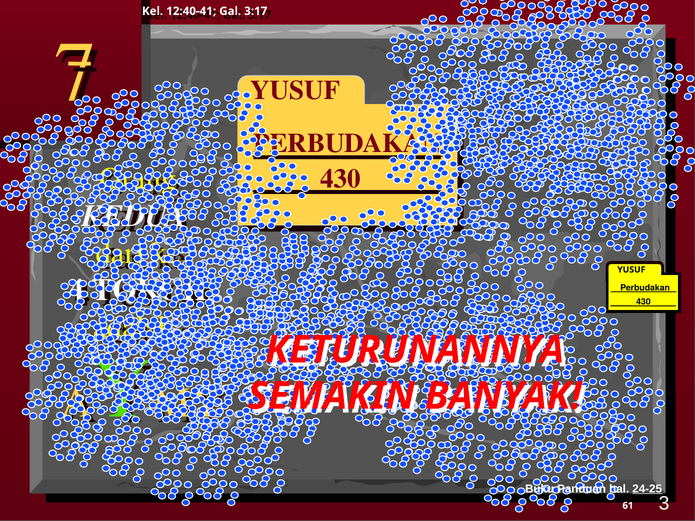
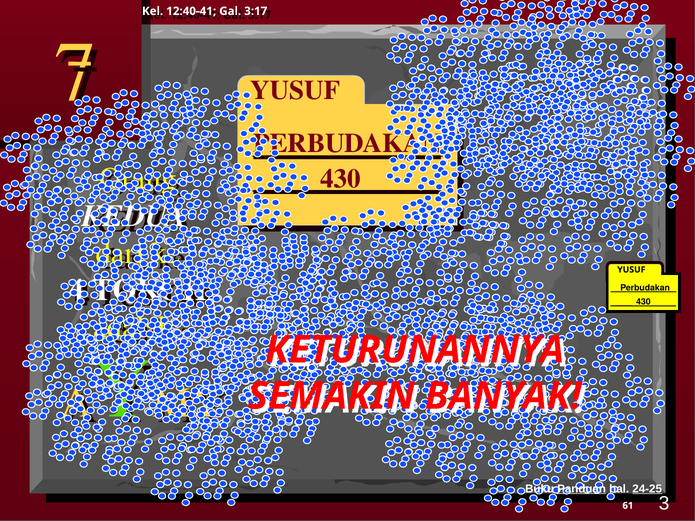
Panduan underline: none -> present
